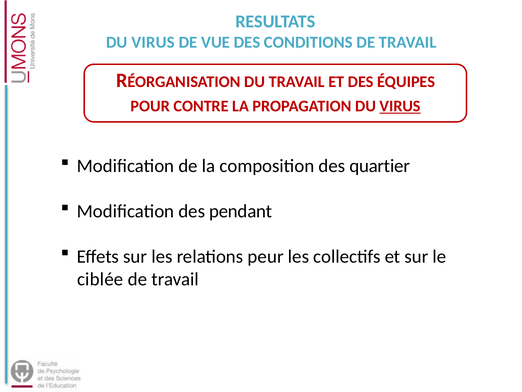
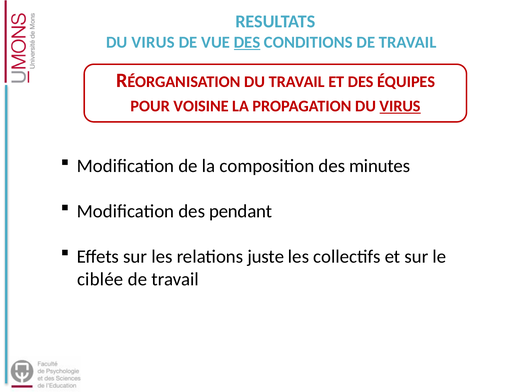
DES at (247, 42) underline: none -> present
CONTRE: CONTRE -> VOISINE
quartier: quartier -> minutes
peur: peur -> juste
